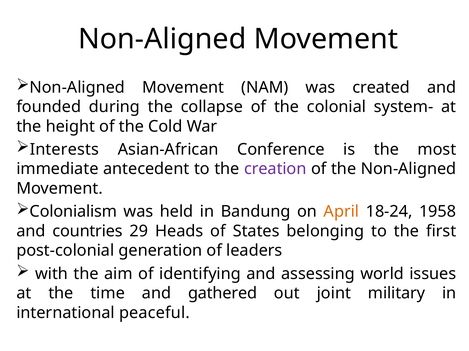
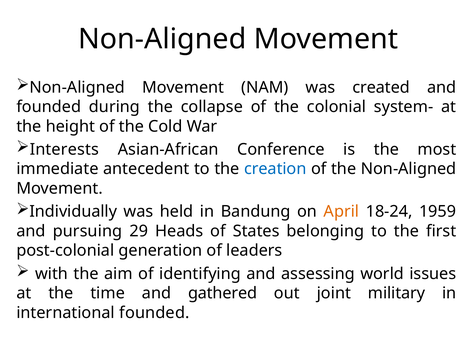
creation colour: purple -> blue
Colonialism: Colonialism -> Individually
1958: 1958 -> 1959
countries: countries -> pursuing
international peaceful: peaceful -> founded
